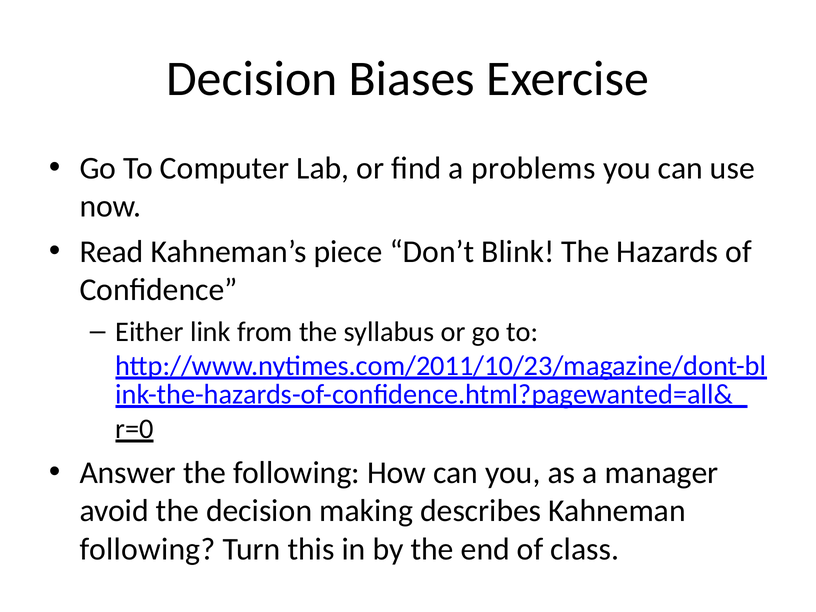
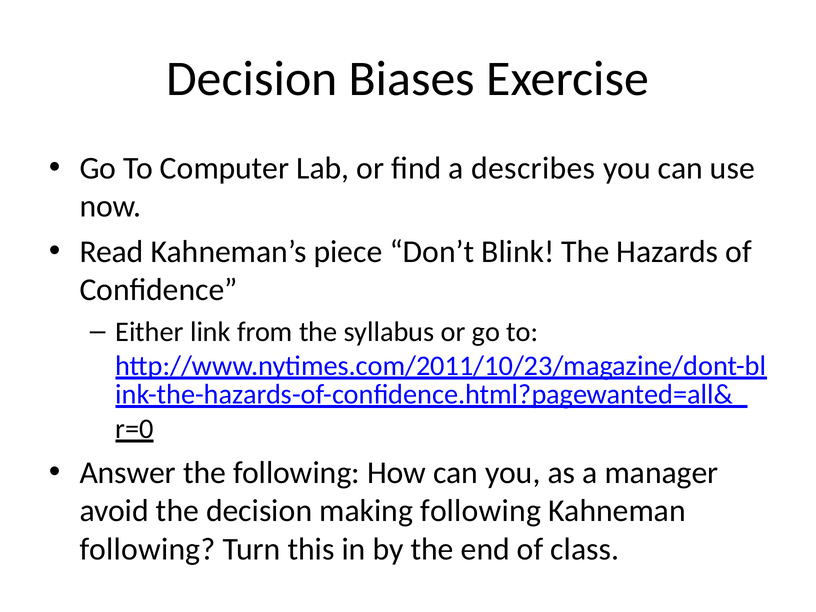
problems: problems -> describes
making describes: describes -> following
